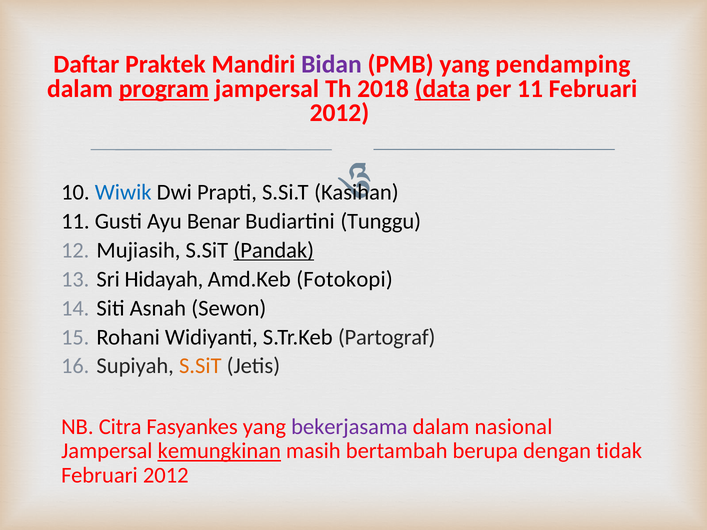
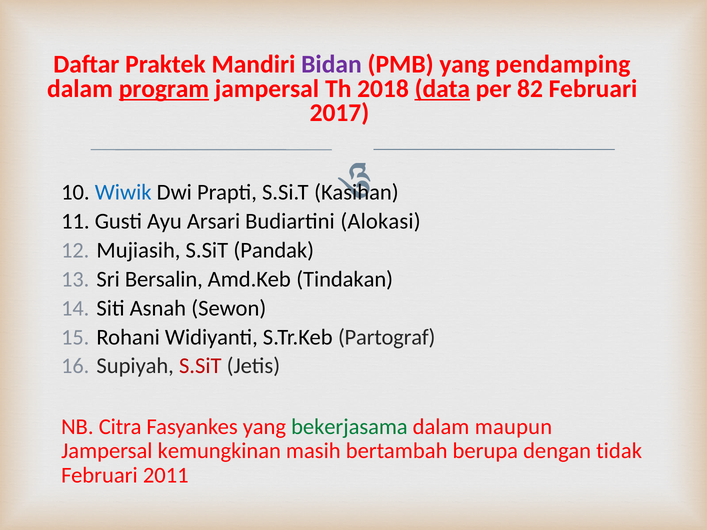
per 11: 11 -> 82
2012 at (339, 113): 2012 -> 2017
Benar: Benar -> Arsari
Tunggu: Tunggu -> Alokasi
Pandak underline: present -> none
Hidayah: Hidayah -> Bersalin
Fotokopi: Fotokopi -> Tindakan
S.SiT at (200, 366) colour: orange -> red
bekerjasama colour: purple -> green
nasional: nasional -> maupun
kemungkinan underline: present -> none
2012 at (166, 476): 2012 -> 2011
